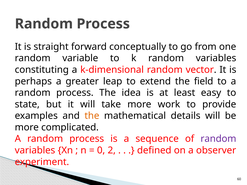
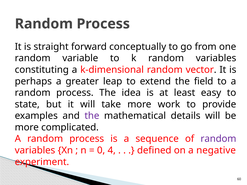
the at (92, 116) colour: orange -> purple
2: 2 -> 4
observer: observer -> negative
